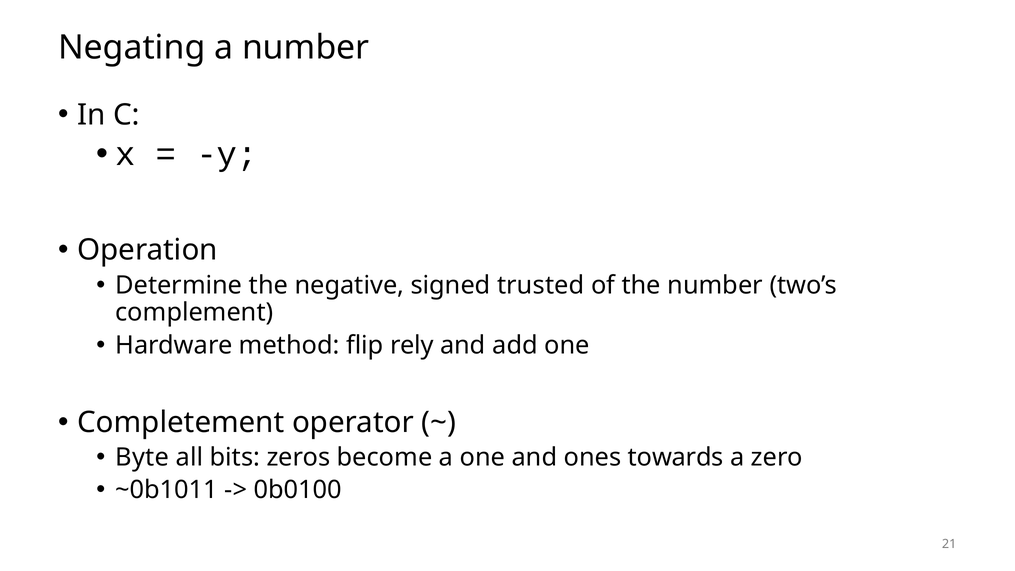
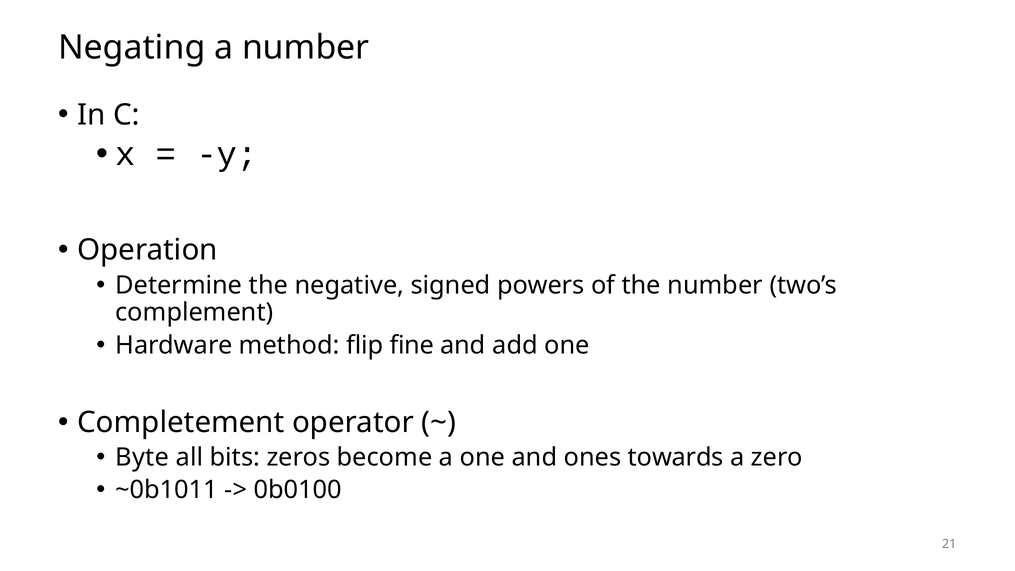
trusted: trusted -> powers
rely: rely -> fine
